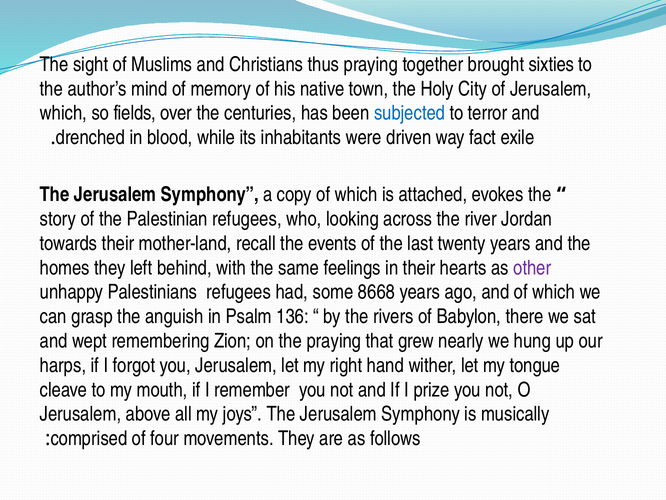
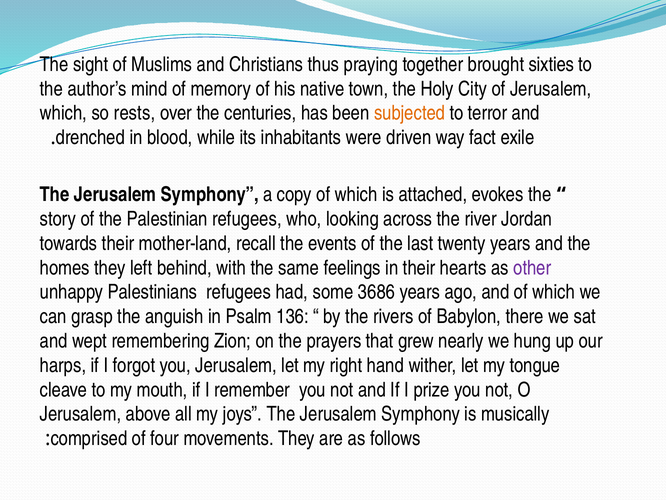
fields: fields -> rests
subjected colour: blue -> orange
8668: 8668 -> 3686
the praying: praying -> prayers
